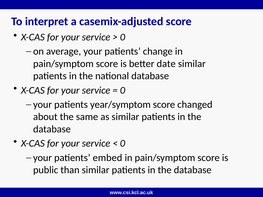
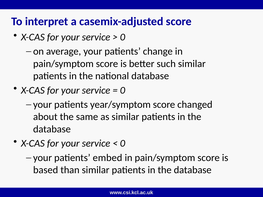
date: date -> such
public: public -> based
